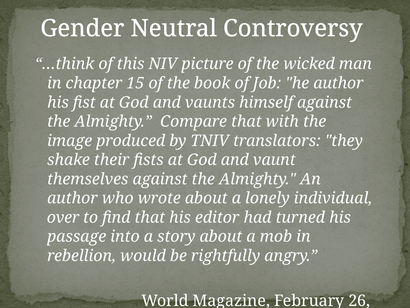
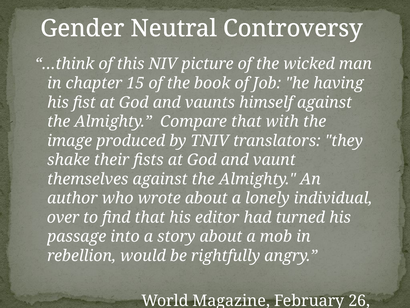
he author: author -> having
